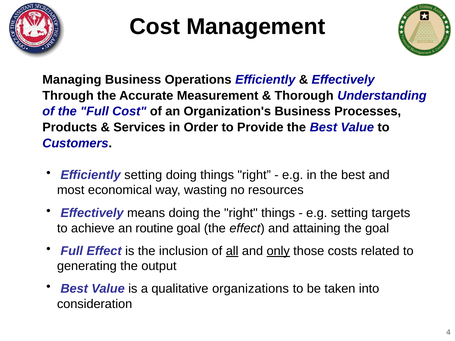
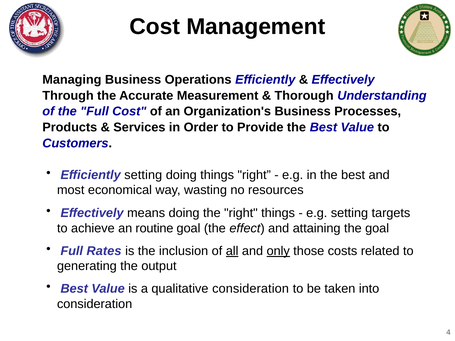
Full Effect: Effect -> Rates
qualitative organizations: organizations -> consideration
